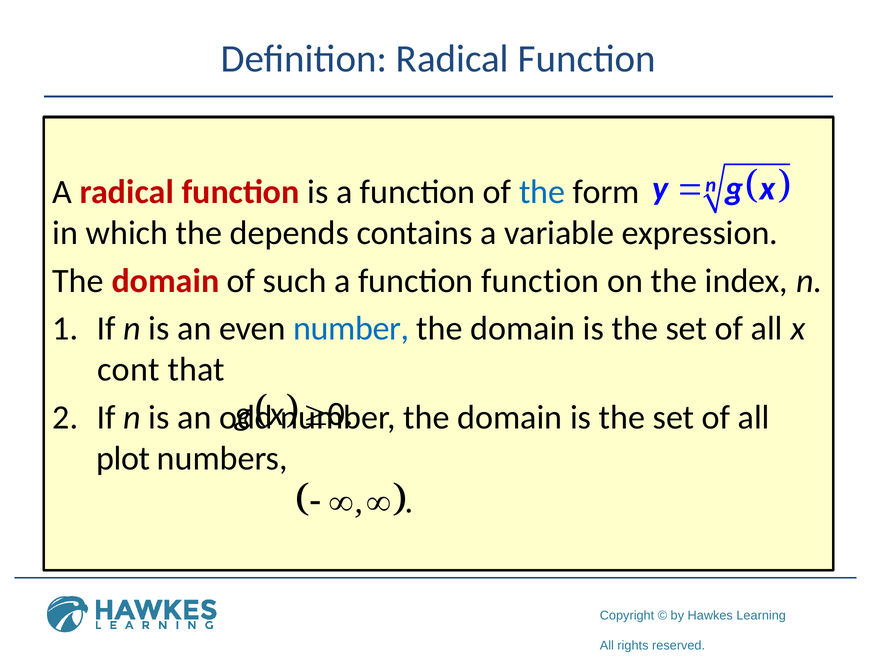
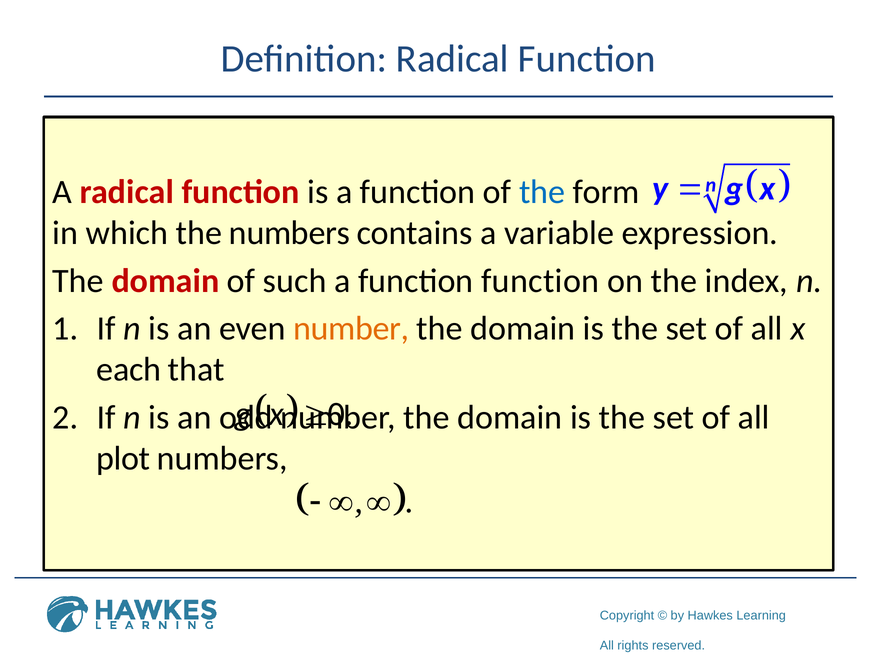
the depends: depends -> numbers
number at (351, 328) colour: blue -> orange
cont: cont -> each
